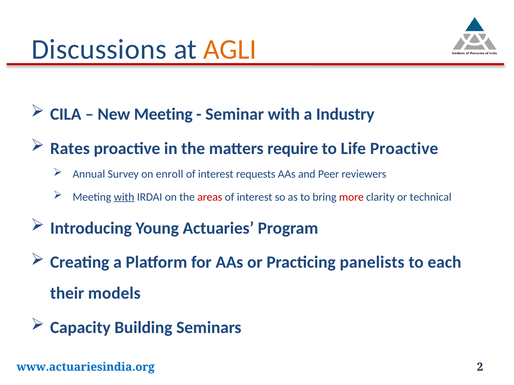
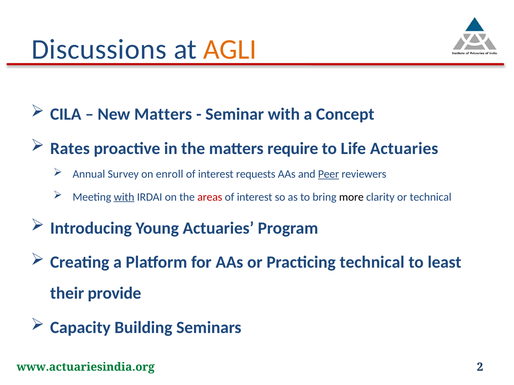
New Meeting: Meeting -> Matters
Industry: Industry -> Concept
Life Proactive: Proactive -> Actuaries
Peer underline: none -> present
more colour: red -> black
Practicing panelists: panelists -> technical
each: each -> least
models: models -> provide
www.actuariesindia.org colour: blue -> green
